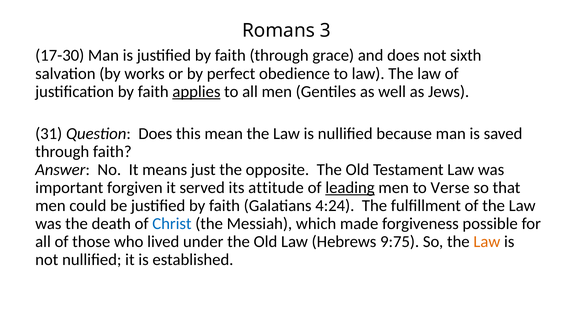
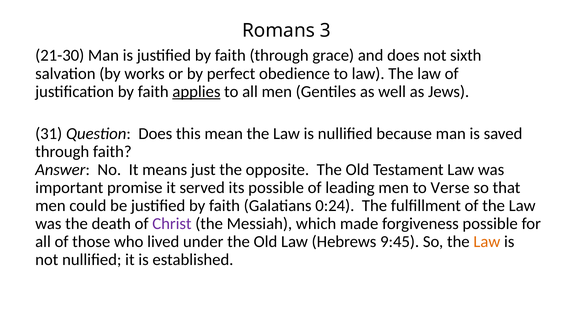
17-30: 17-30 -> 21-30
forgiven: forgiven -> promise
its attitude: attitude -> possible
leading underline: present -> none
4:24: 4:24 -> 0:24
Christ colour: blue -> purple
9:75: 9:75 -> 9:45
